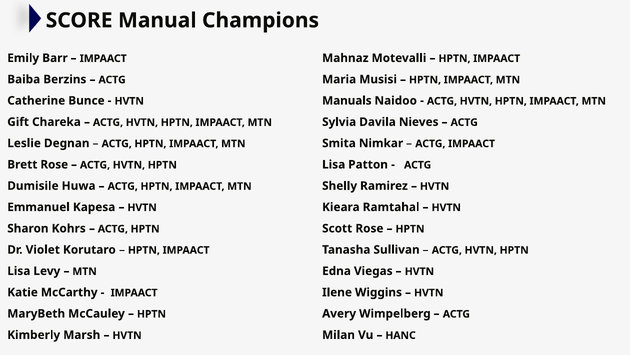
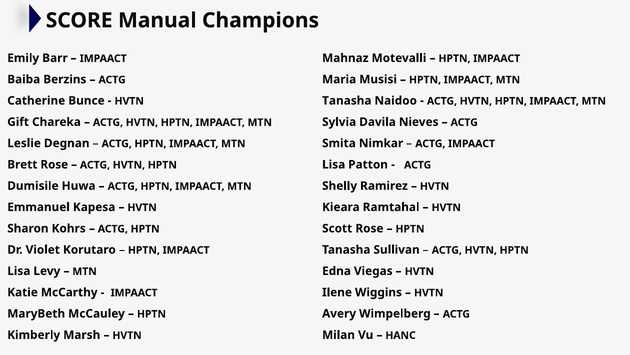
Manuals at (347, 100): Manuals -> Tanasha
